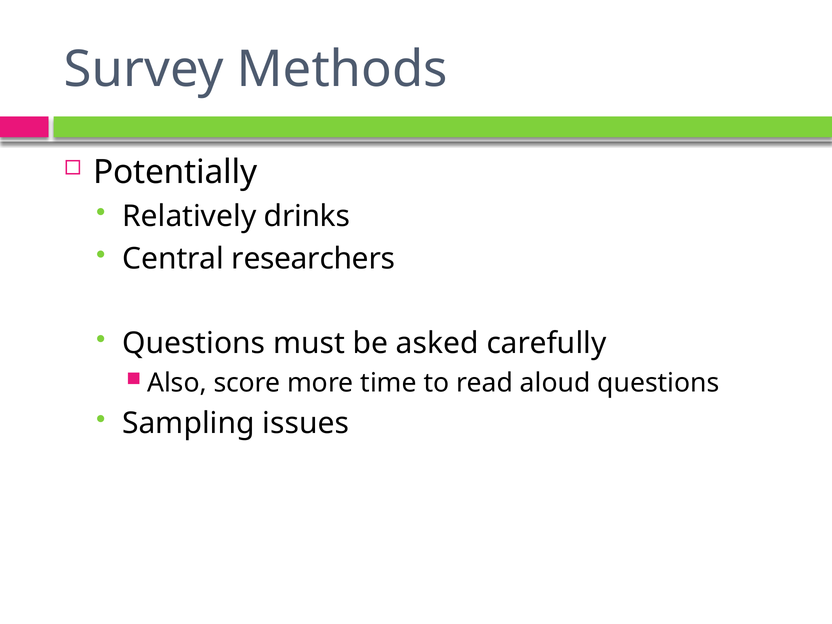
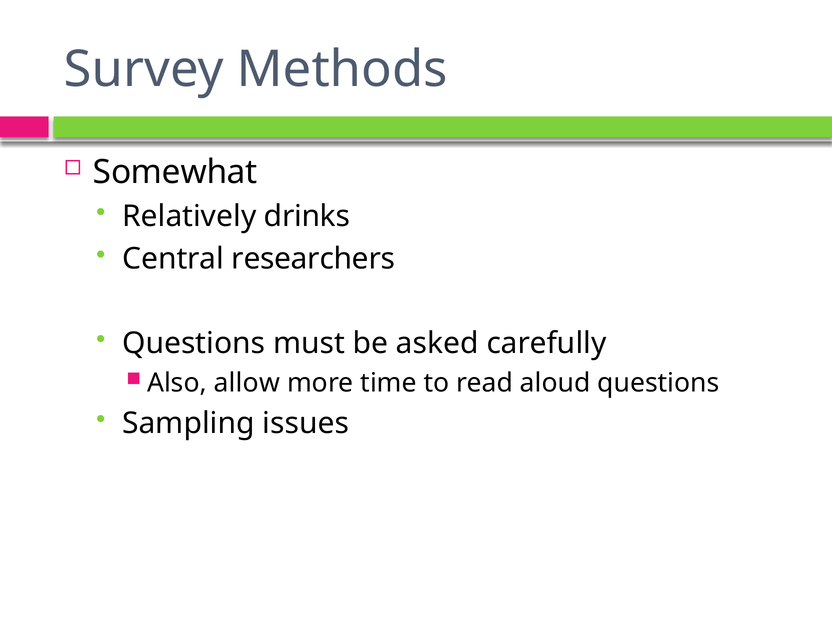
Potentially: Potentially -> Somewhat
score: score -> allow
